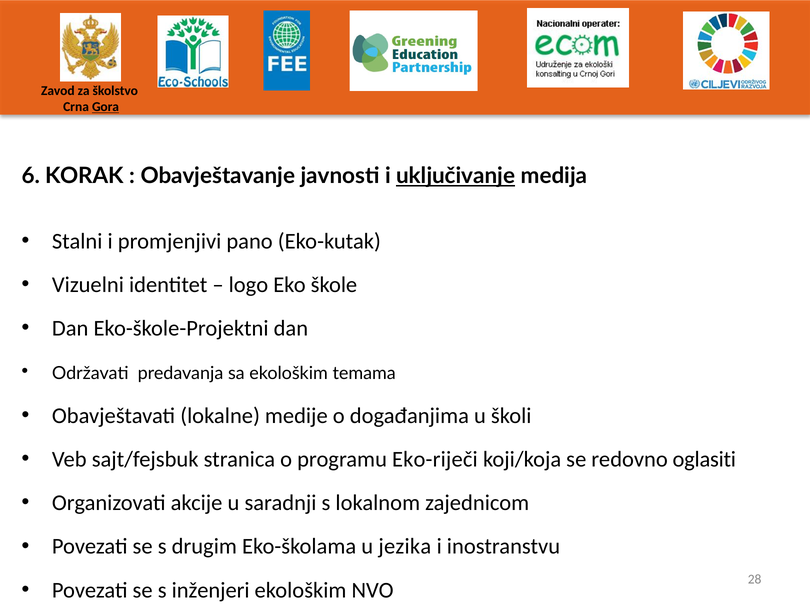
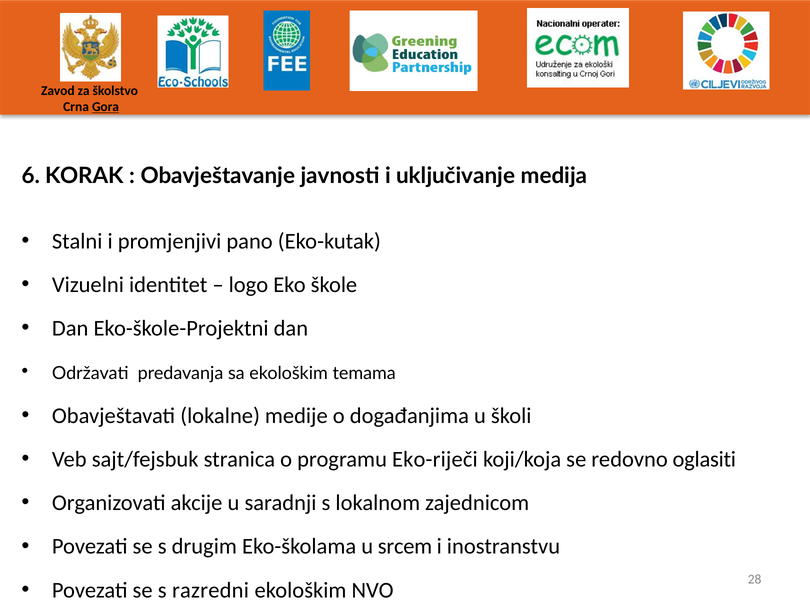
uključivanje underline: present -> none
jezika: jezika -> srcem
inženjeri: inženjeri -> razredni
